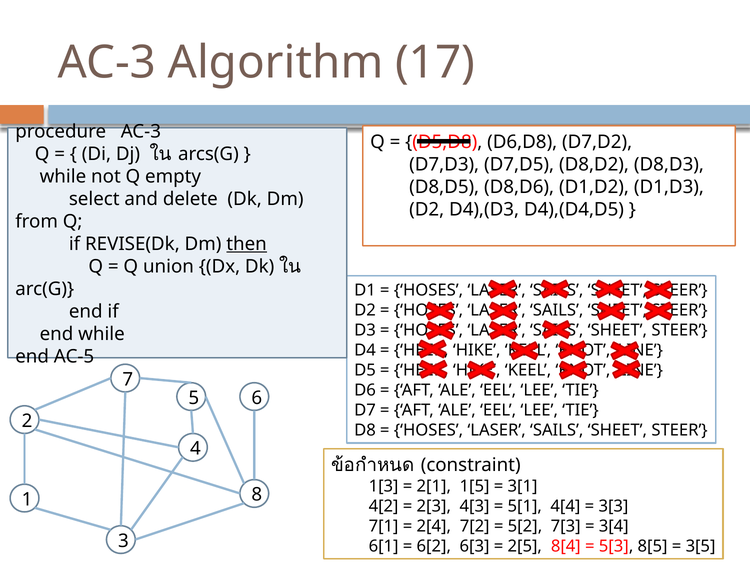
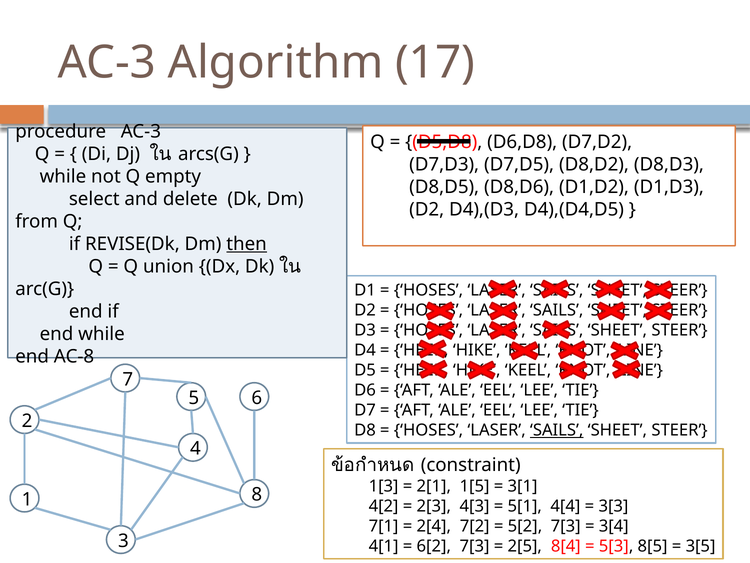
AC-5: AC-5 -> AC-8
SAILS at (557, 430) underline: none -> present
6[1: 6[1 -> 4[1
6[2 6[3: 6[3 -> 7[3
